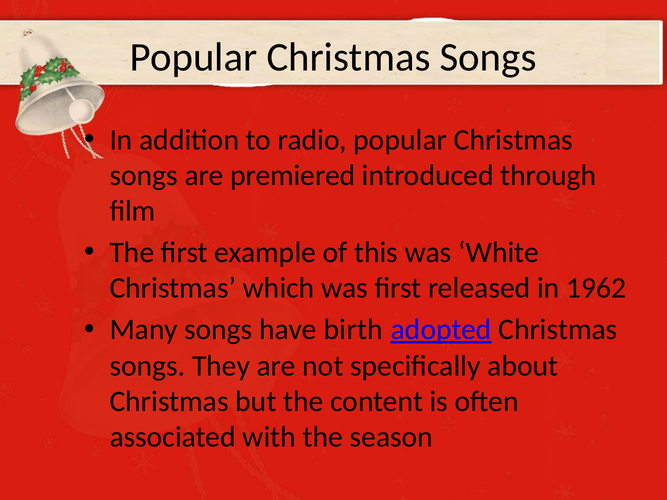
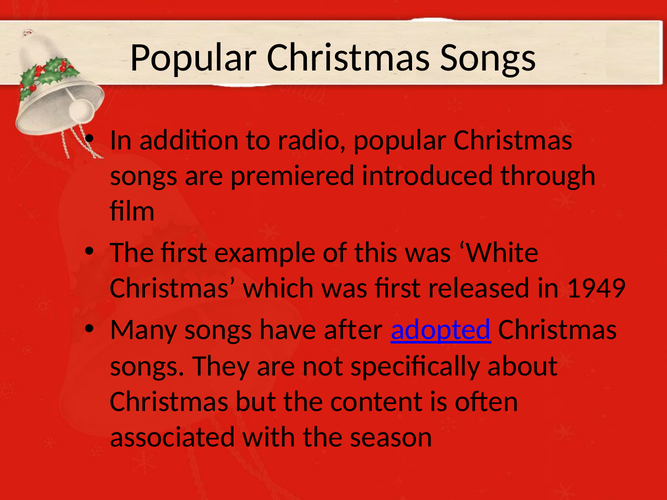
1962: 1962 -> 1949
birth: birth -> after
